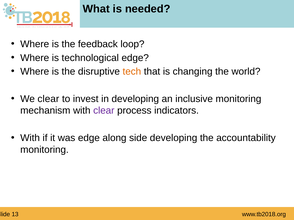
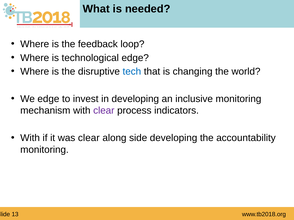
tech colour: orange -> blue
We clear: clear -> edge
was edge: edge -> clear
